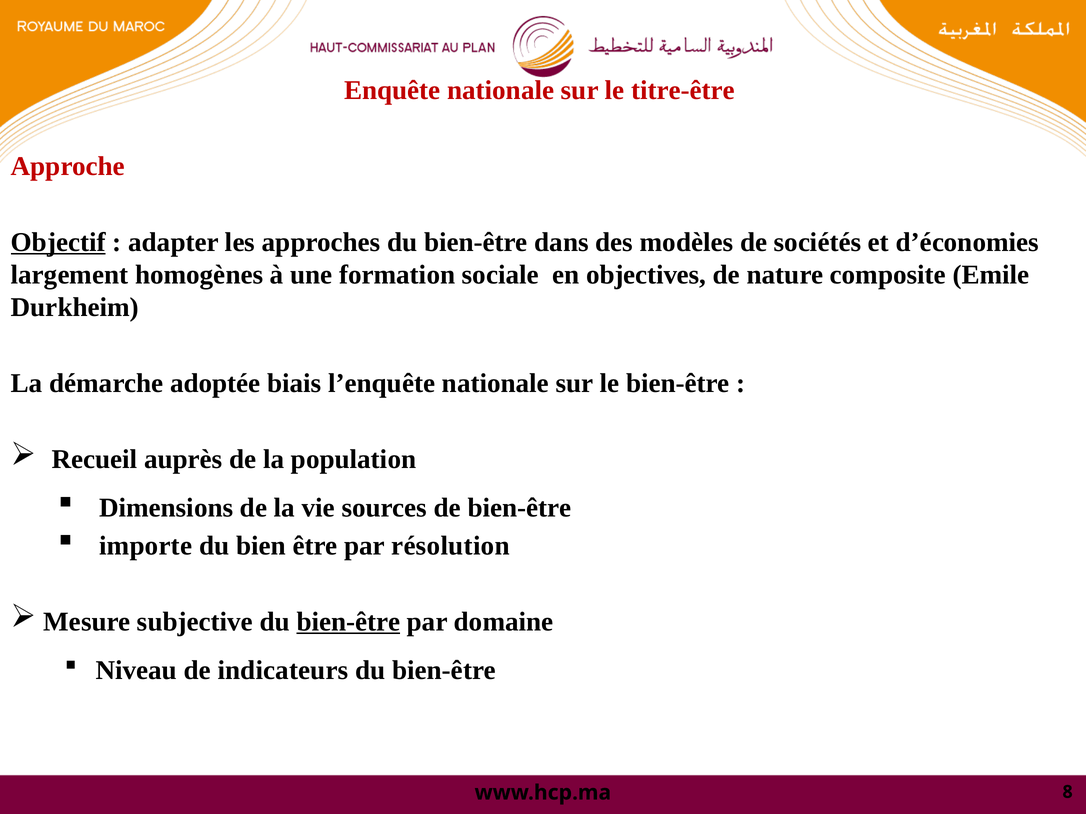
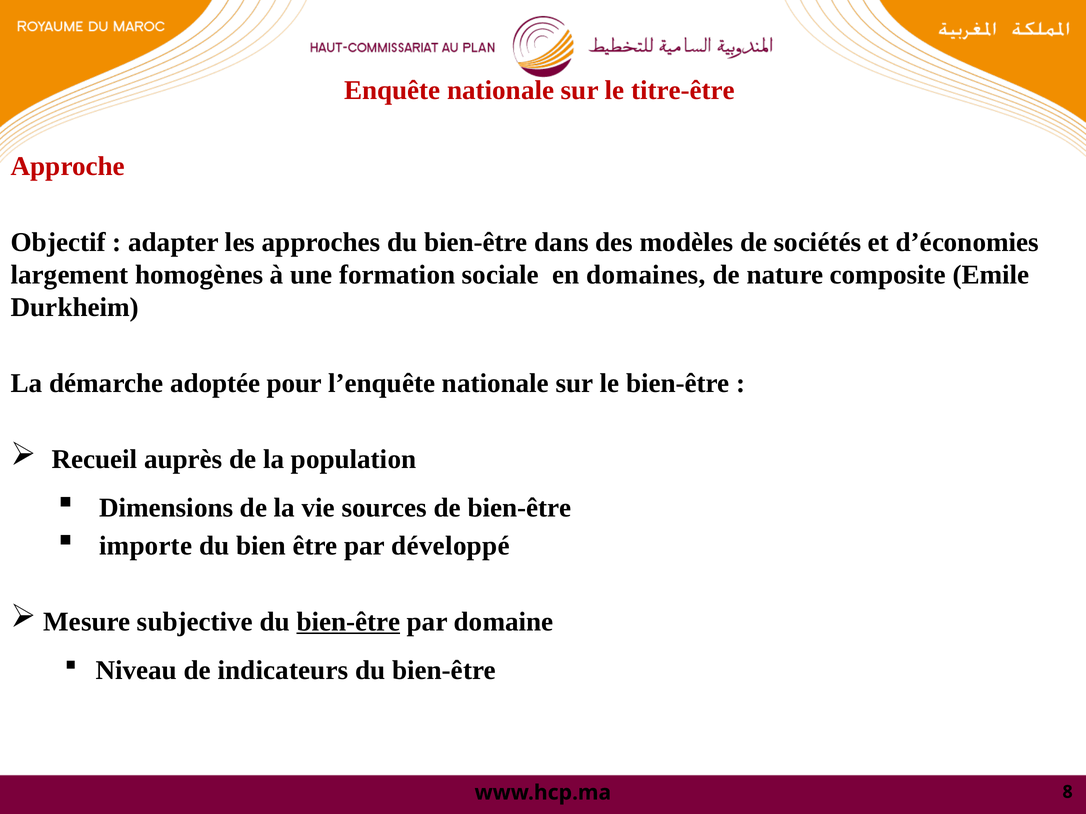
Objectif underline: present -> none
objectives: objectives -> domaines
biais: biais -> pour
résolution: résolution -> développé
